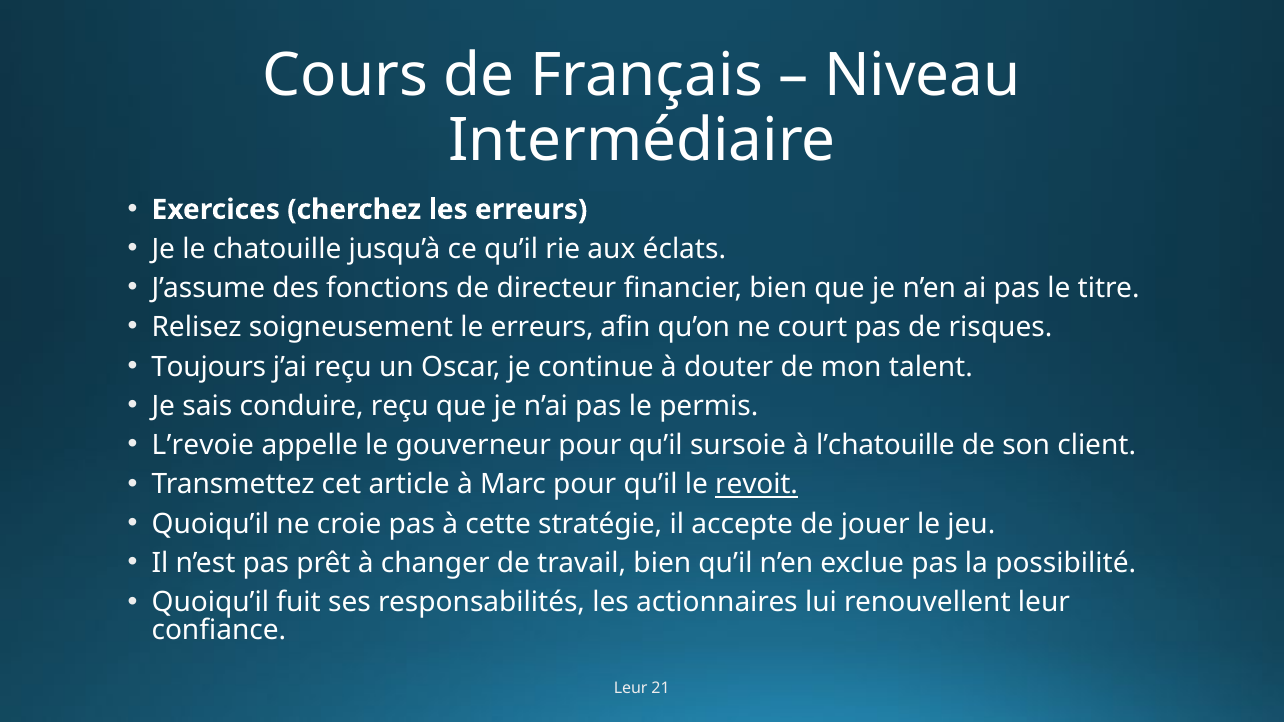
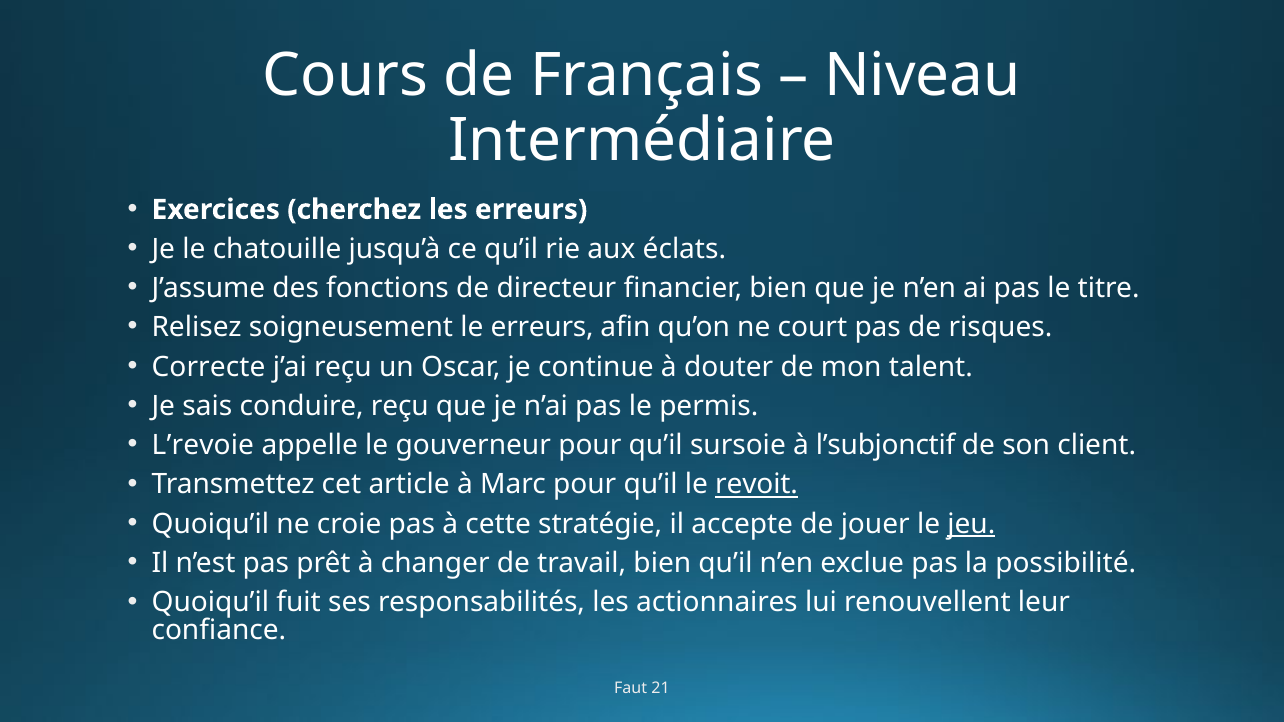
Toujours: Toujours -> Correcte
l’chatouille: l’chatouille -> l’subjonctif
jeu underline: none -> present
Leur at (631, 688): Leur -> Faut
